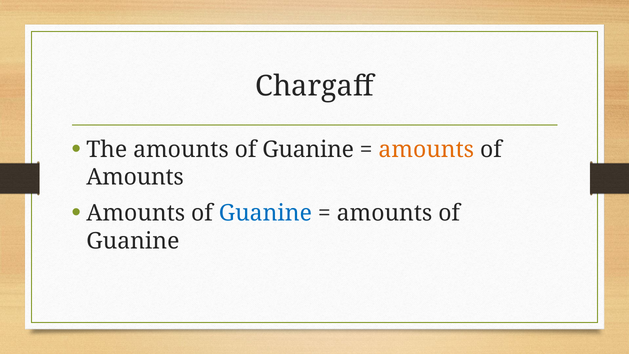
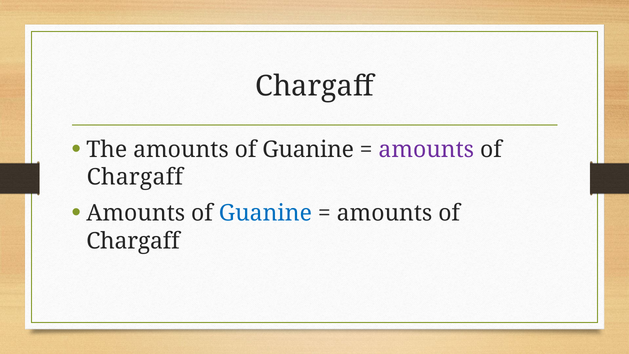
amounts at (426, 150) colour: orange -> purple
Amounts at (135, 177): Amounts -> Chargaff
Guanine at (133, 241): Guanine -> Chargaff
